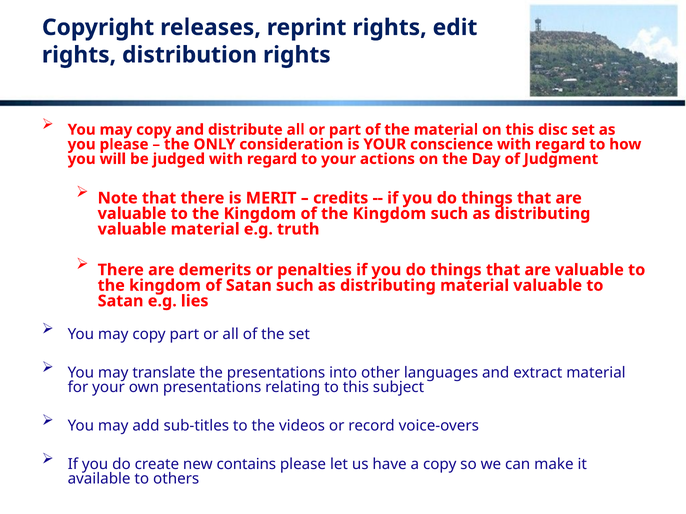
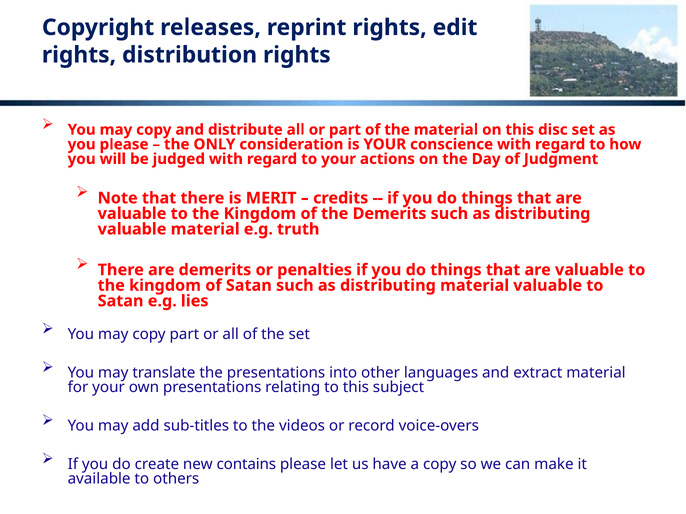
of the Kingdom: Kingdom -> Demerits
